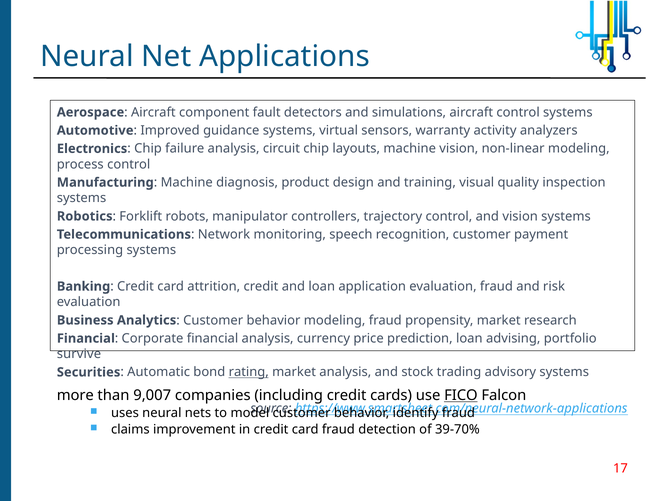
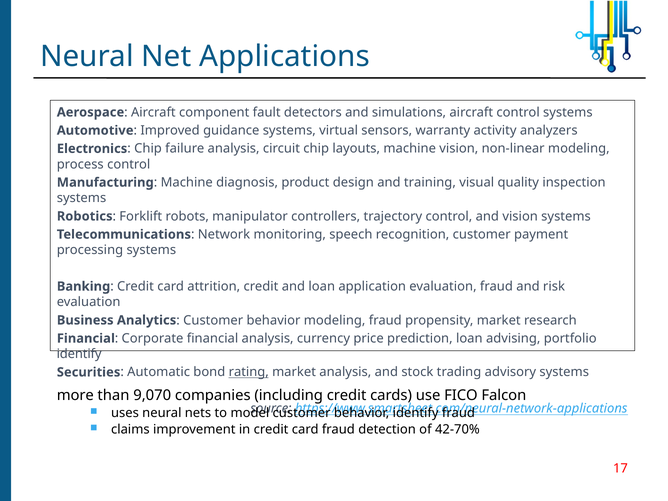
survive at (79, 354): survive -> identify
9,007: 9,007 -> 9,070
FICO underline: present -> none
39-70%: 39-70% -> 42-70%
